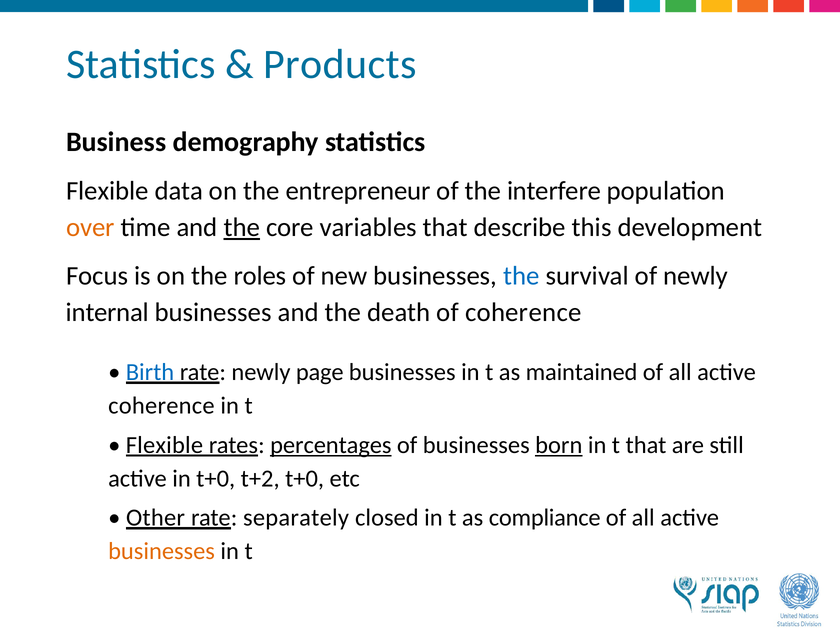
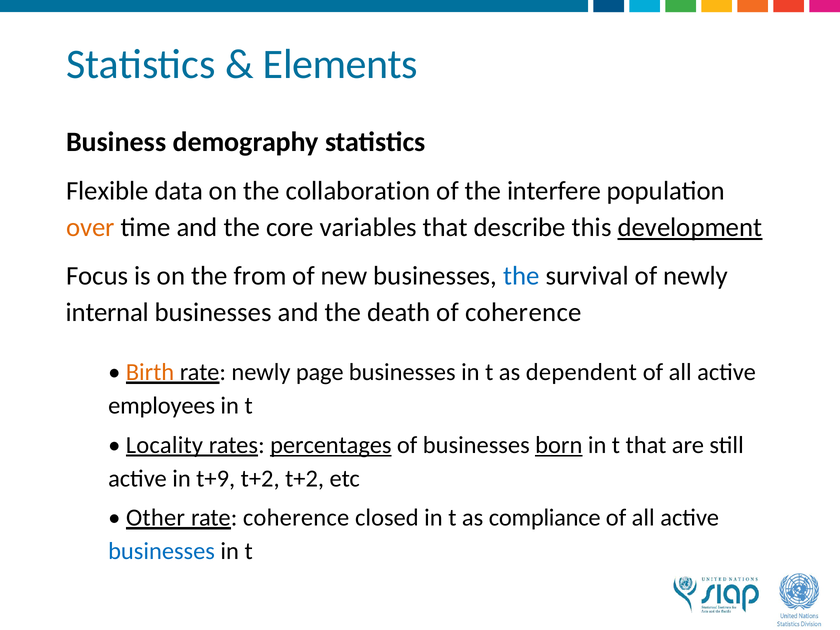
Products: Products -> Elements
entrepreneur: entrepreneur -> collaboration
the at (242, 227) underline: present -> none
development underline: none -> present
roles: roles -> from
Birth colour: blue -> orange
maintained: maintained -> dependent
coherence at (161, 406): coherence -> employees
Flexible at (164, 445): Flexible -> Locality
in t+0: t+0 -> t+9
t+2 t+0: t+0 -> t+2
rate separately: separately -> coherence
businesses at (162, 551) colour: orange -> blue
